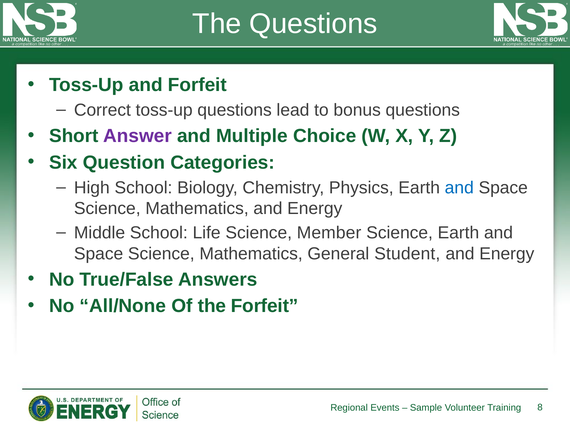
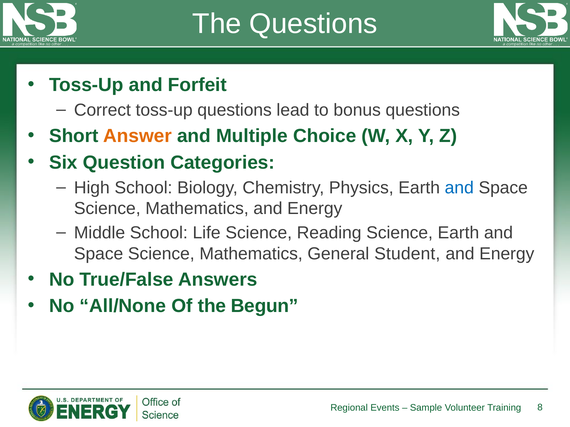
Answer colour: purple -> orange
Member: Member -> Reading
the Forfeit: Forfeit -> Begun
